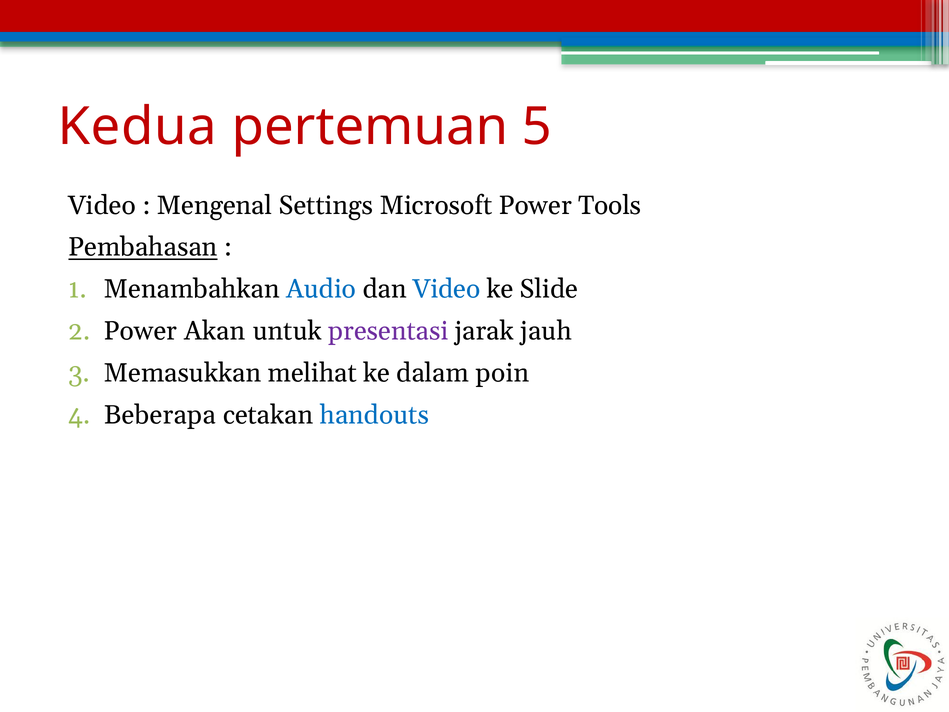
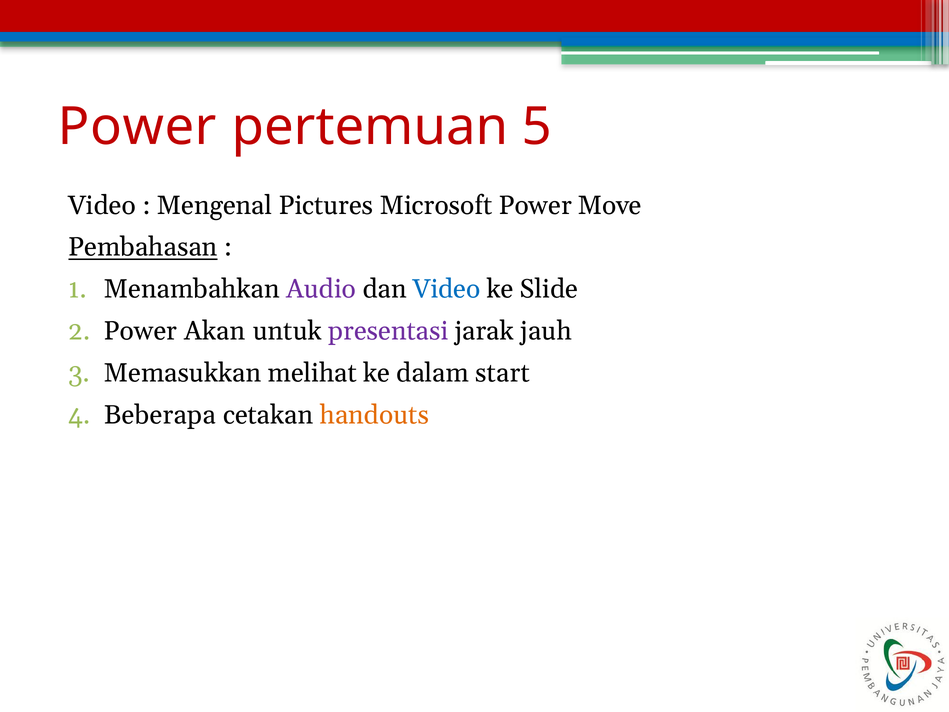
Kedua at (137, 127): Kedua -> Power
Settings: Settings -> Pictures
Tools: Tools -> Move
Audio colour: blue -> purple
poin: poin -> start
handouts colour: blue -> orange
